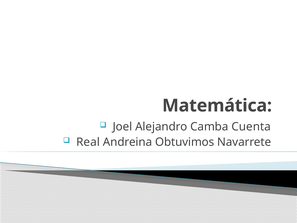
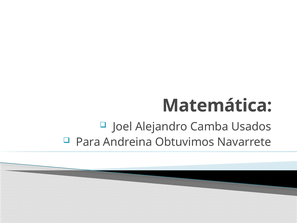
Cuenta: Cuenta -> Usados
Real: Real -> Para
